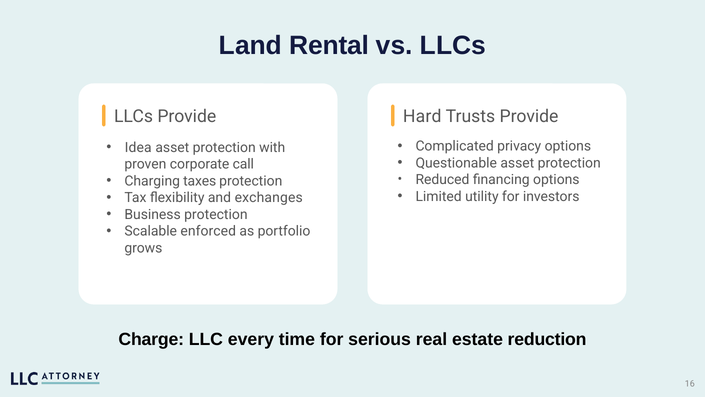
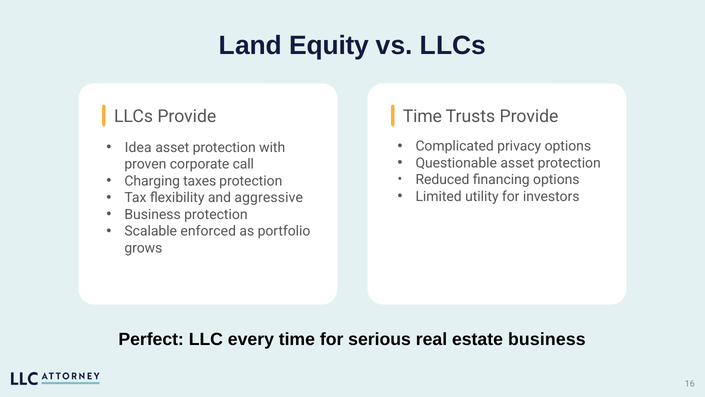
Rental: Rental -> Equity
Hard at (422, 116): Hard -> Time
exchanges: exchanges -> aggressive
Charge: Charge -> Perfect
estate reduction: reduction -> business
